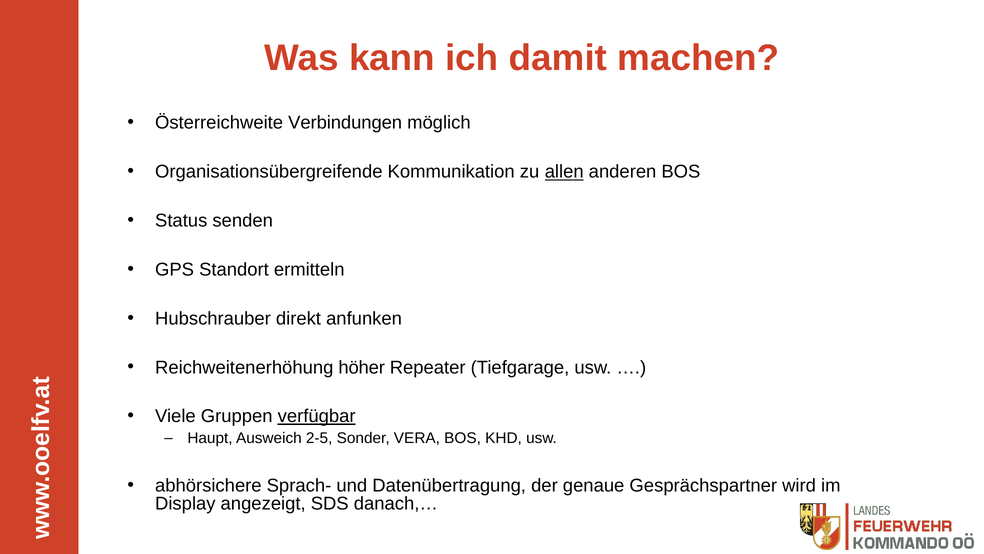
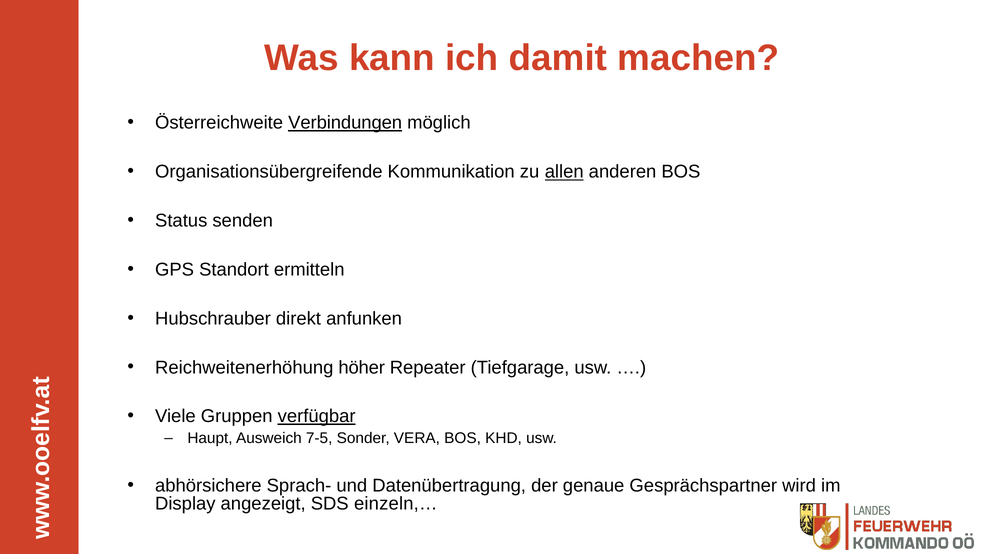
Verbindungen underline: none -> present
2-5: 2-5 -> 7-5
danach,…: danach,… -> einzeln,…
